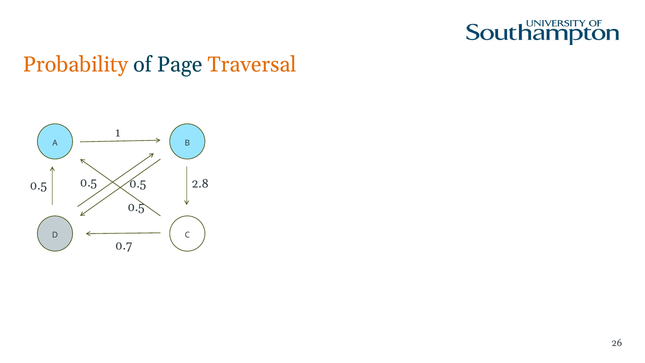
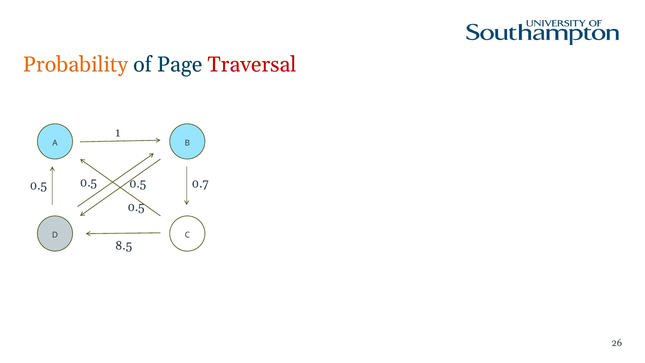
Traversal colour: orange -> red
2.8: 2.8 -> 0.7
0.7: 0.7 -> 8.5
